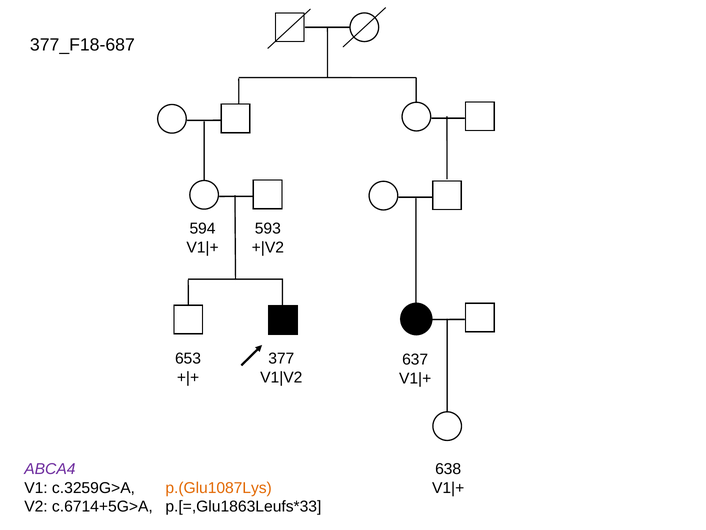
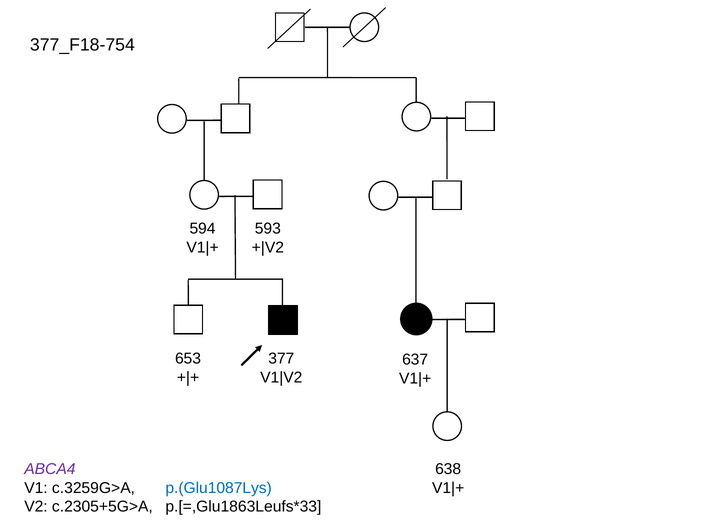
377_F18-687: 377_F18-687 -> 377_F18-754
p.(Glu1087Lys colour: orange -> blue
c.6714+5G>A: c.6714+5G>A -> c.2305+5G>A
